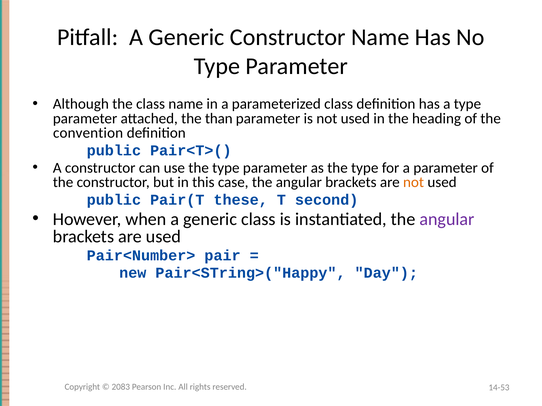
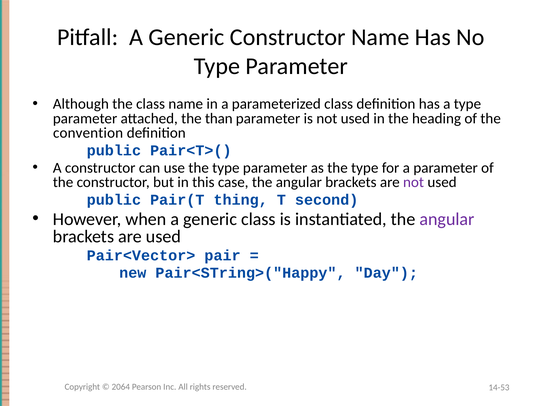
not at (414, 183) colour: orange -> purple
these: these -> thing
Pair<Number>: Pair<Number> -> Pair<Vector>
2083: 2083 -> 2064
